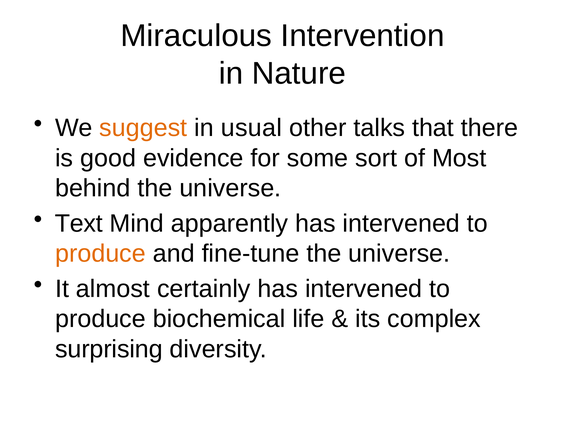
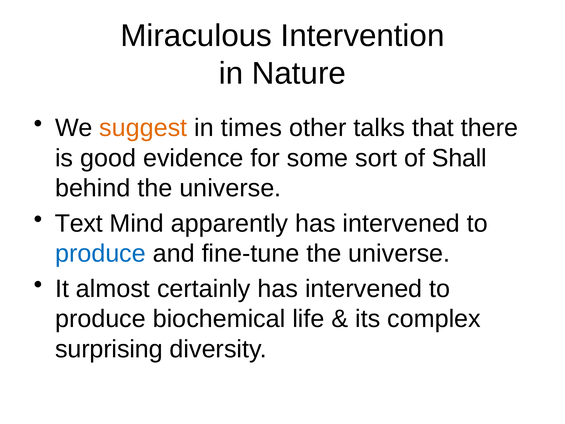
usual: usual -> times
Most: Most -> Shall
produce at (100, 254) colour: orange -> blue
